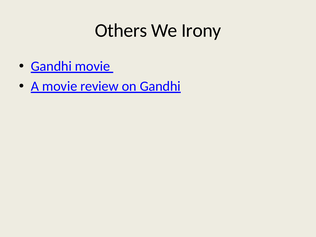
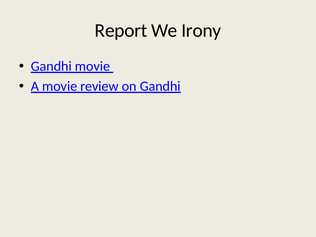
Others: Others -> Report
